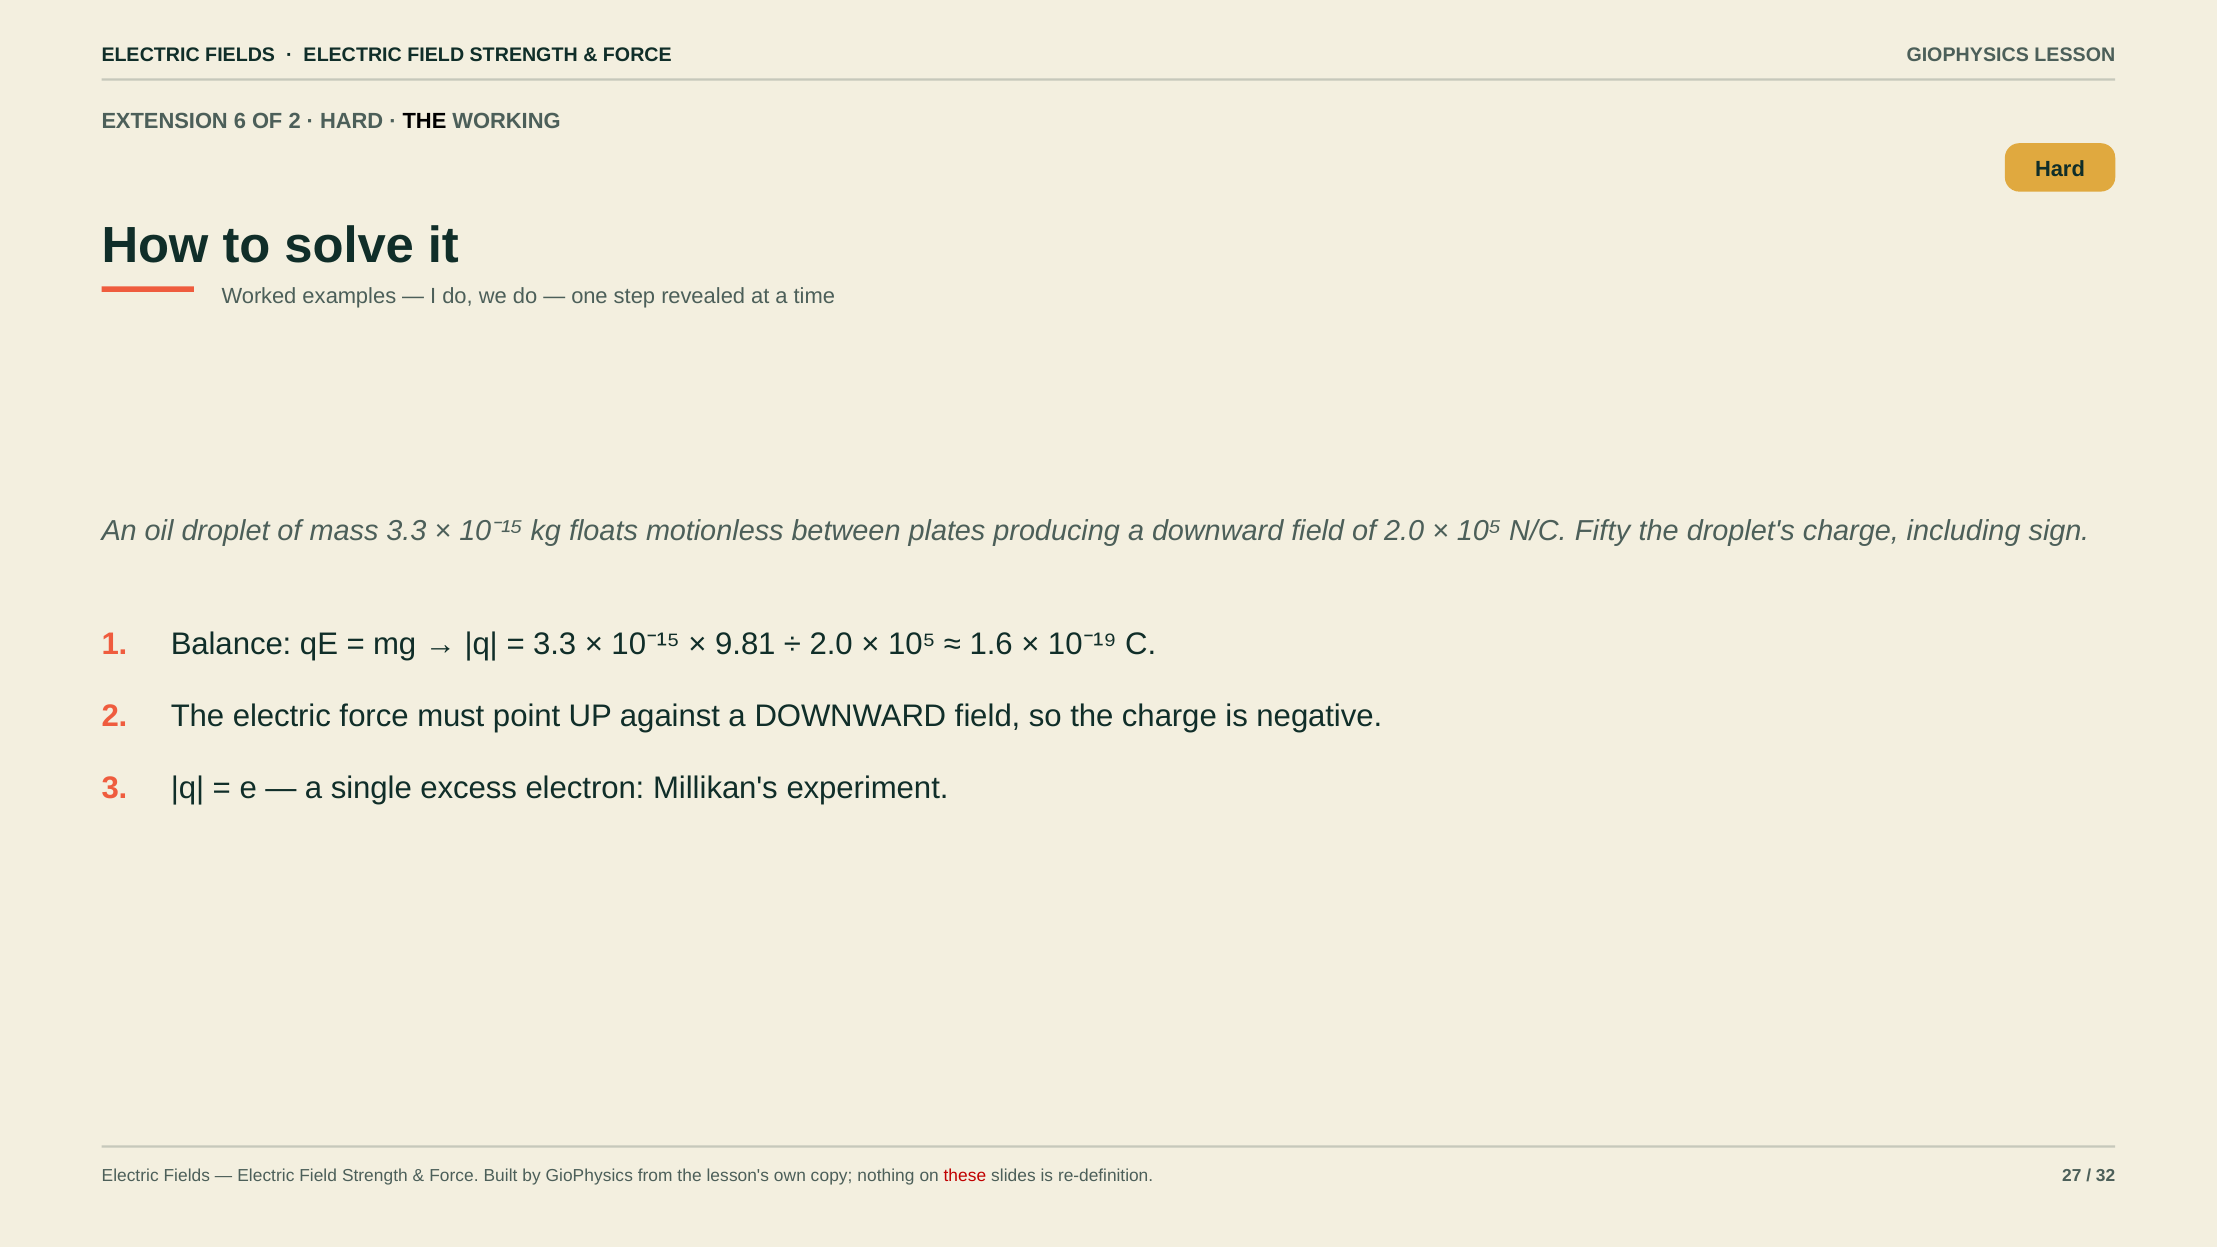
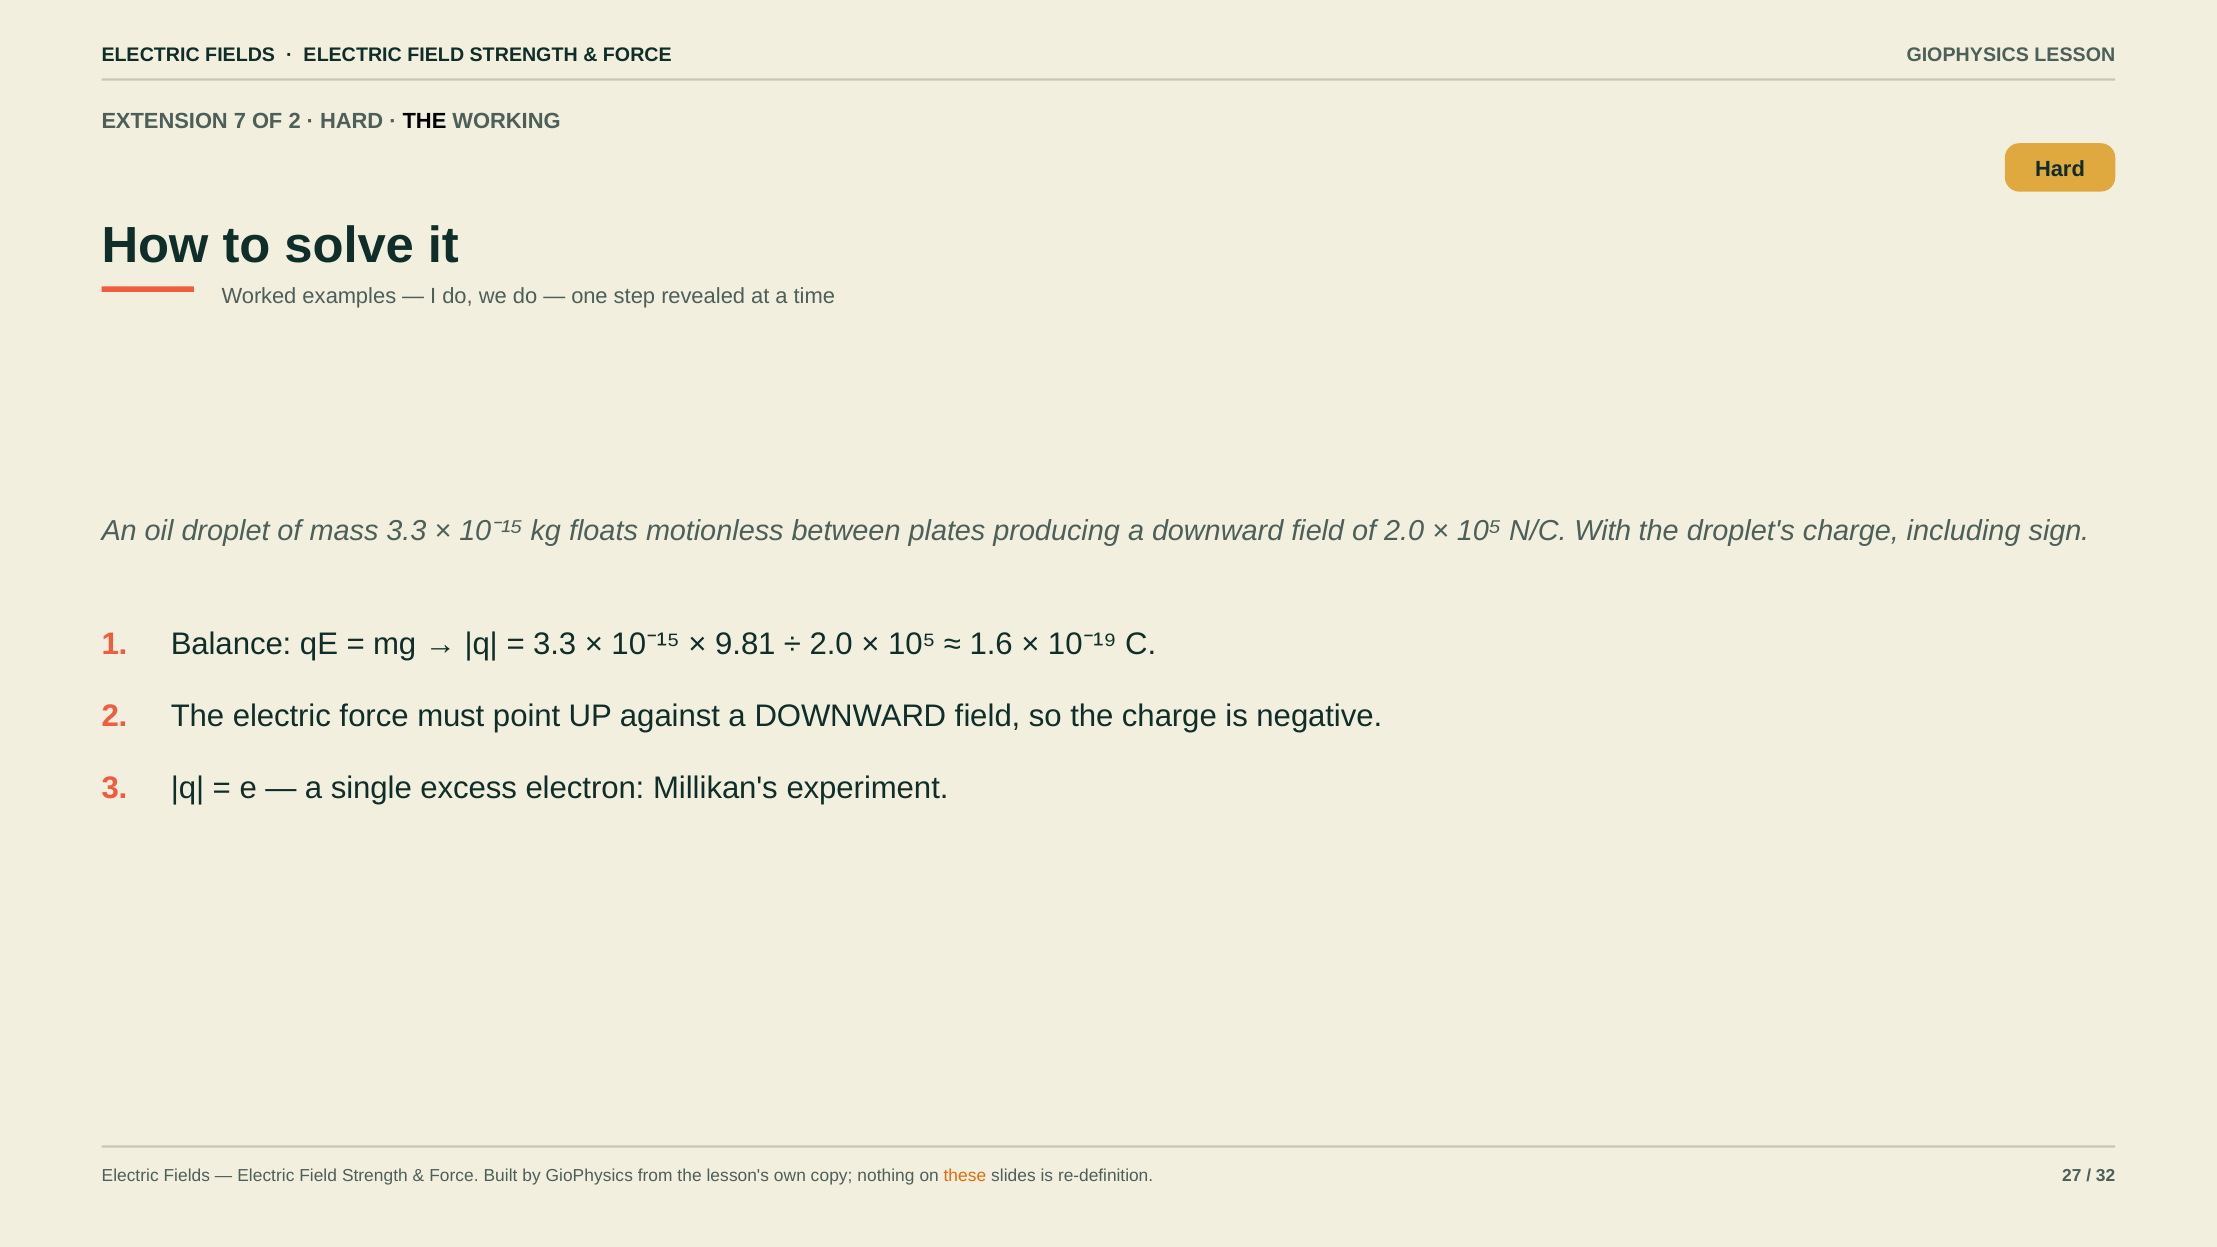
6: 6 -> 7
Fifty: Fifty -> With
these colour: red -> orange
